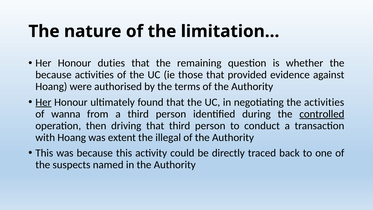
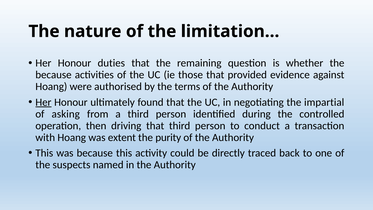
the activities: activities -> impartial
wanna: wanna -> asking
controlled underline: present -> none
illegal: illegal -> purity
